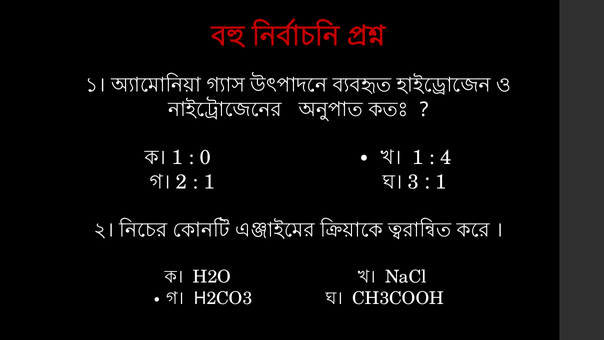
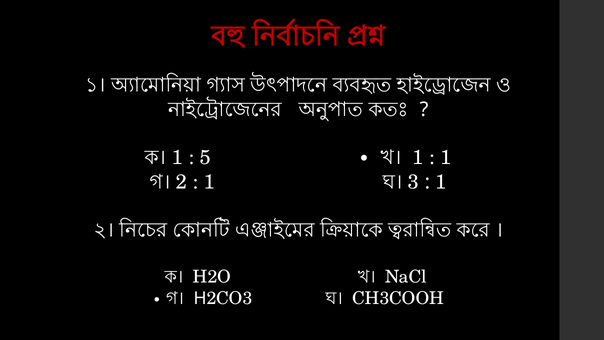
0: 0 -> 5
4 at (446, 158): 4 -> 1
